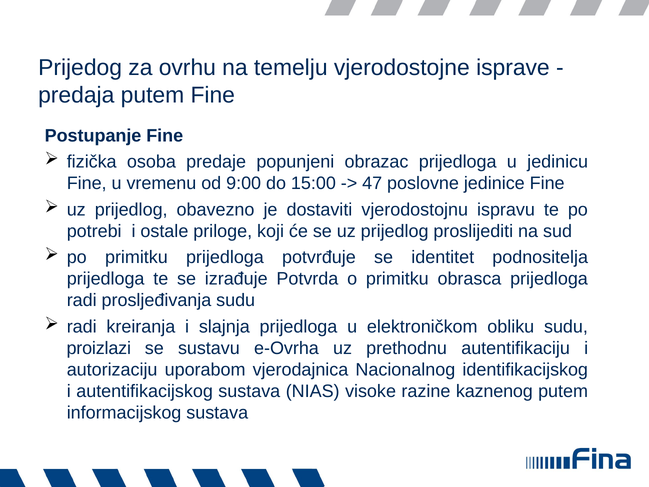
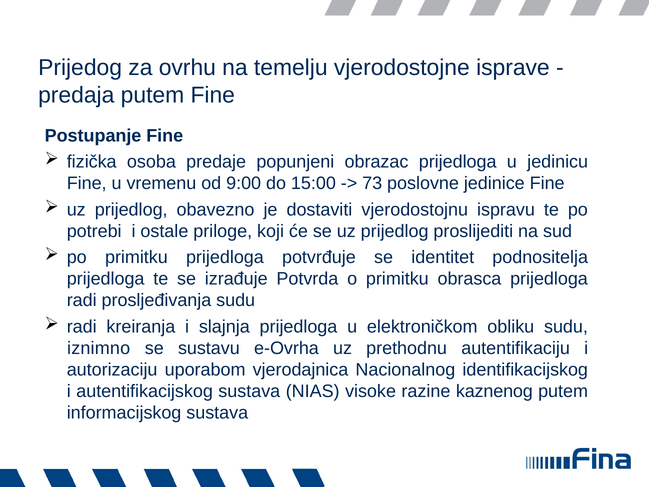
47: 47 -> 73
proizlazi: proizlazi -> iznimno
